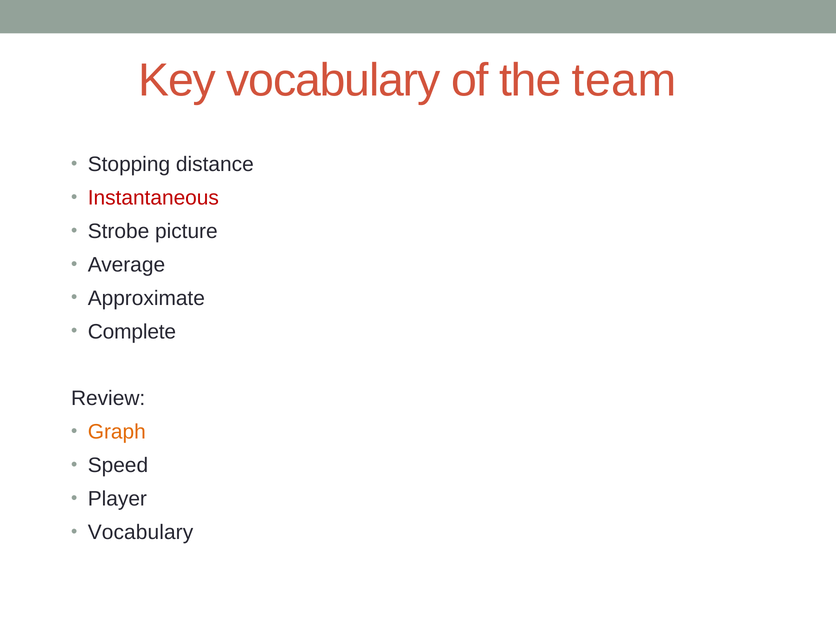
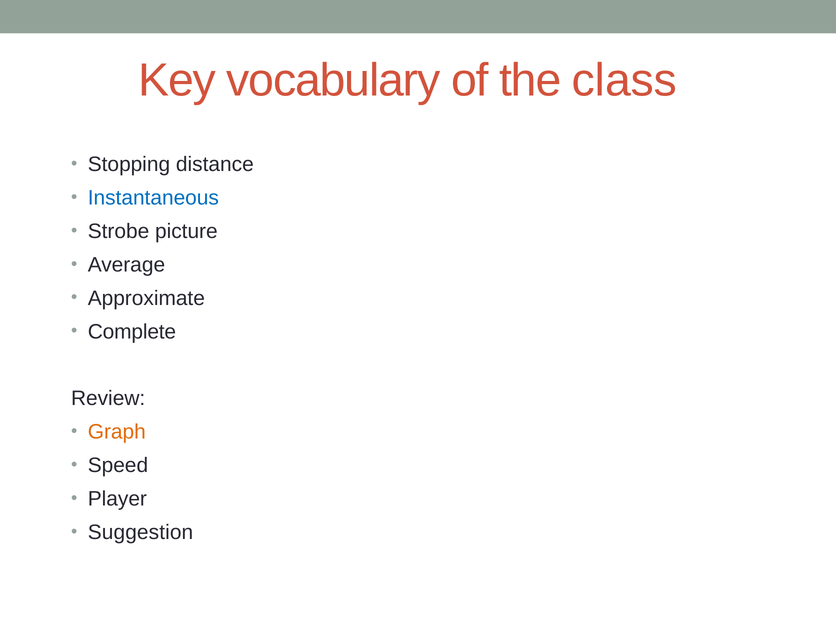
team: team -> class
Instantaneous colour: red -> blue
Vocabulary at (141, 532): Vocabulary -> Suggestion
